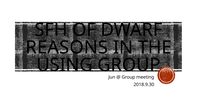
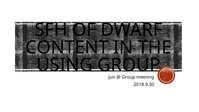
REASONS: REASONS -> CONTENT
